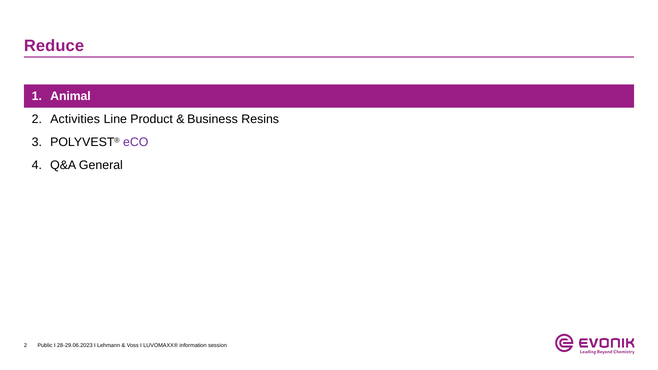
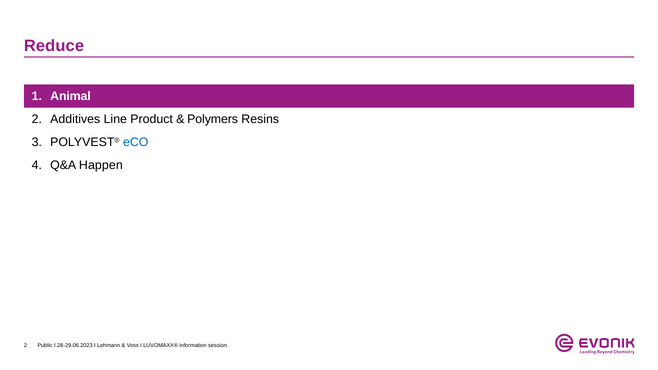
Activities: Activities -> Additives
Business: Business -> Polymers
eCO colour: purple -> blue
General: General -> Happen
